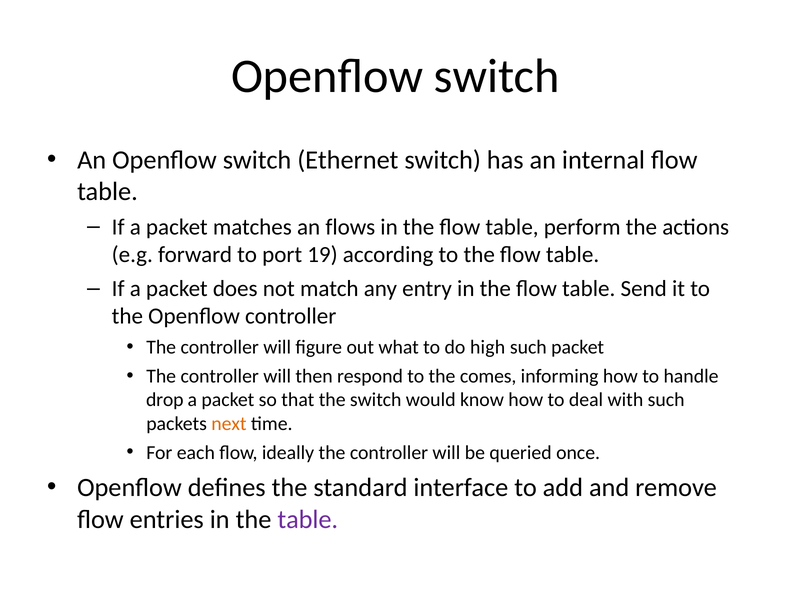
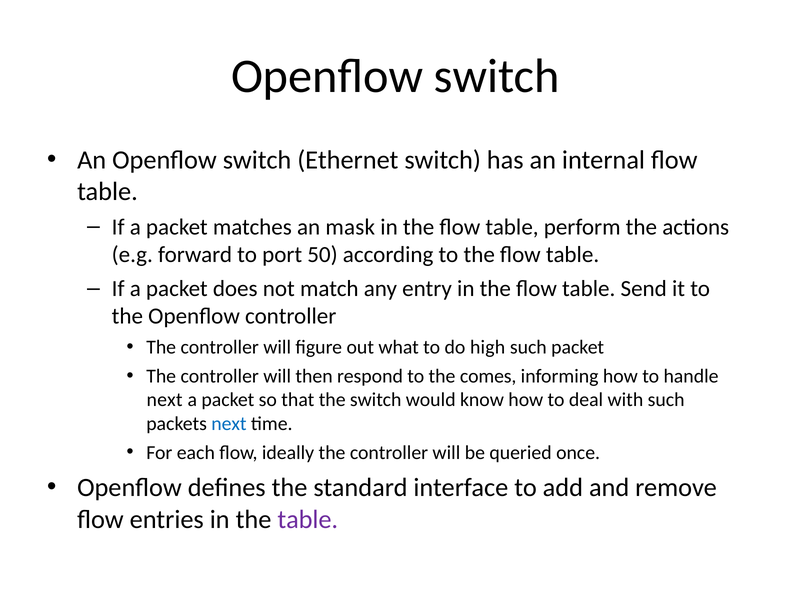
flows: flows -> mask
19: 19 -> 50
drop at (165, 400): drop -> next
next at (229, 424) colour: orange -> blue
